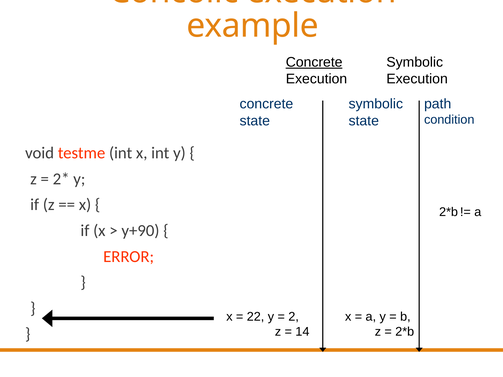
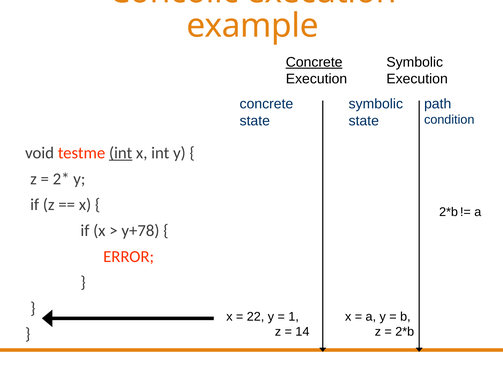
int at (121, 153) underline: none -> present
y+90: y+90 -> y+78
2: 2 -> 1
